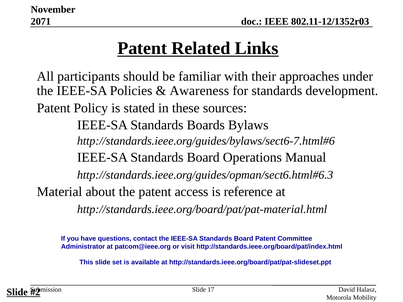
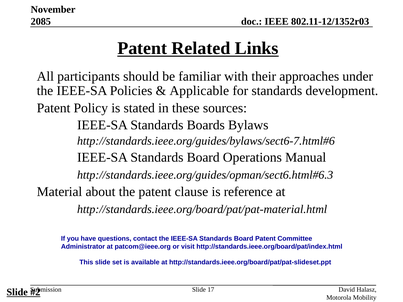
2071: 2071 -> 2085
Awareness: Awareness -> Applicable
access: access -> clause
